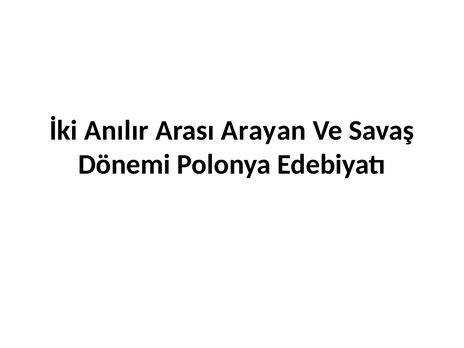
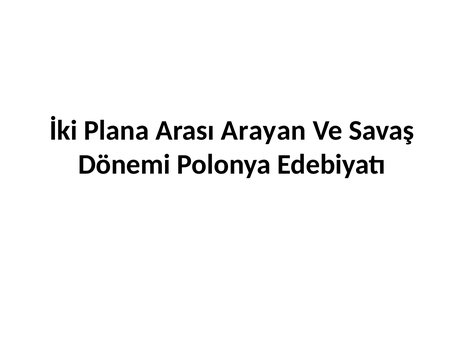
Anılır: Anılır -> Plana
